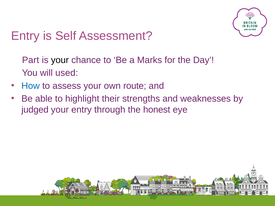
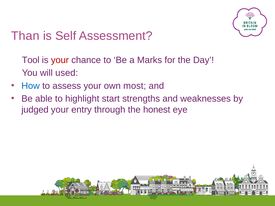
Entry at (25, 36): Entry -> Than
Part: Part -> Tool
your at (60, 60) colour: black -> red
route: route -> most
their: their -> start
